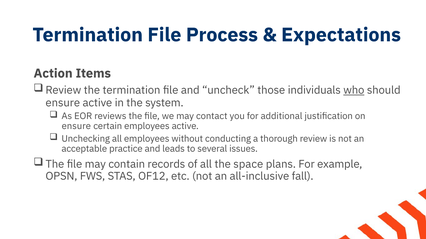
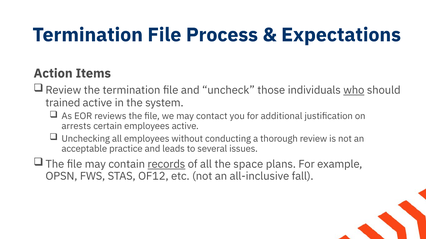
ensure at (63, 103): ensure -> trained
ensure at (76, 127): ensure -> arrests
records underline: none -> present
